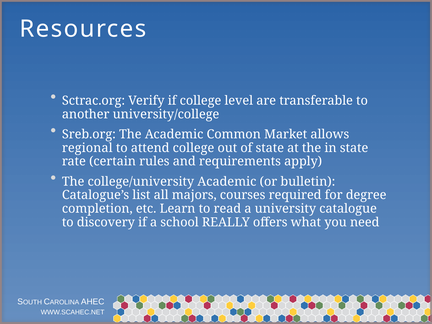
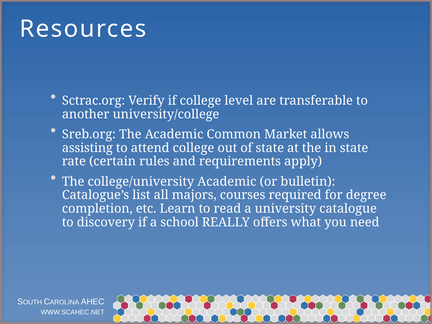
regional: regional -> assisting
